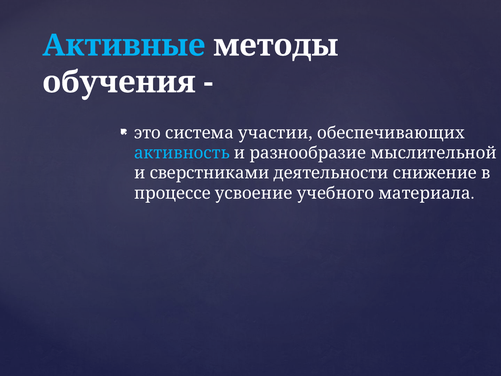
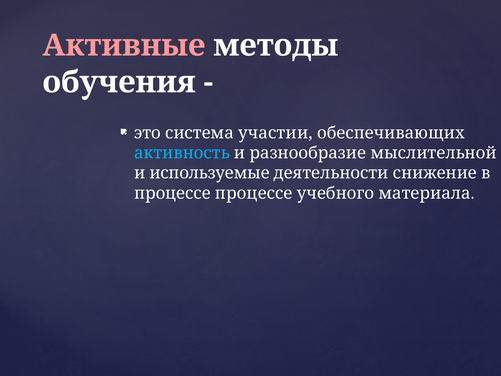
Активные colour: light blue -> pink
сверстниками: сверстниками -> используемые
процессе усвоение: усвоение -> процессе
